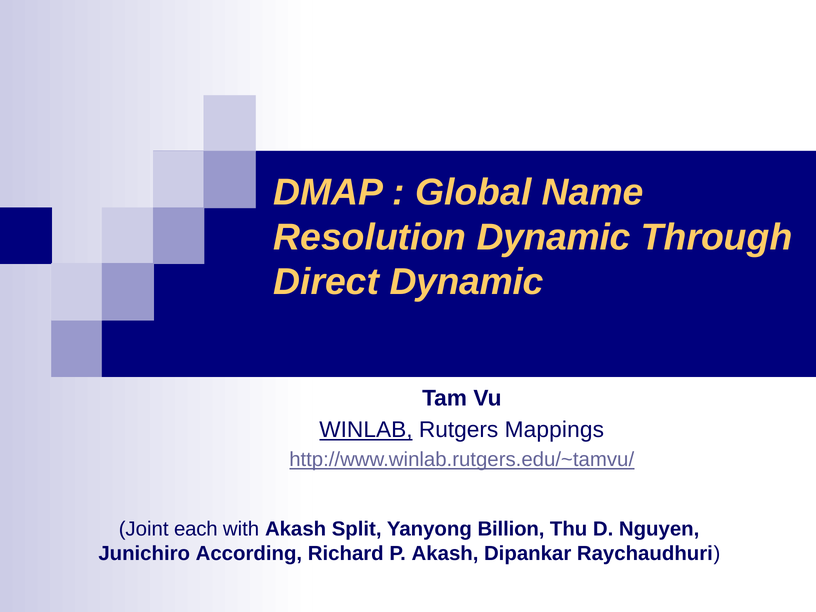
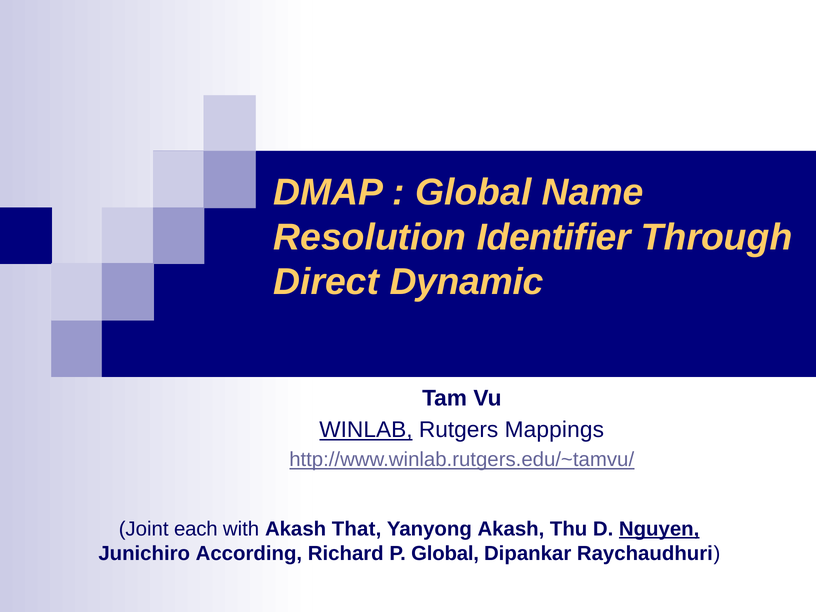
Resolution Dynamic: Dynamic -> Identifier
Split: Split -> That
Yanyong Billion: Billion -> Akash
Nguyen underline: none -> present
P Akash: Akash -> Global
